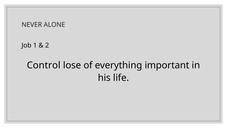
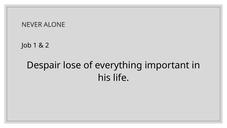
Control: Control -> Despair
